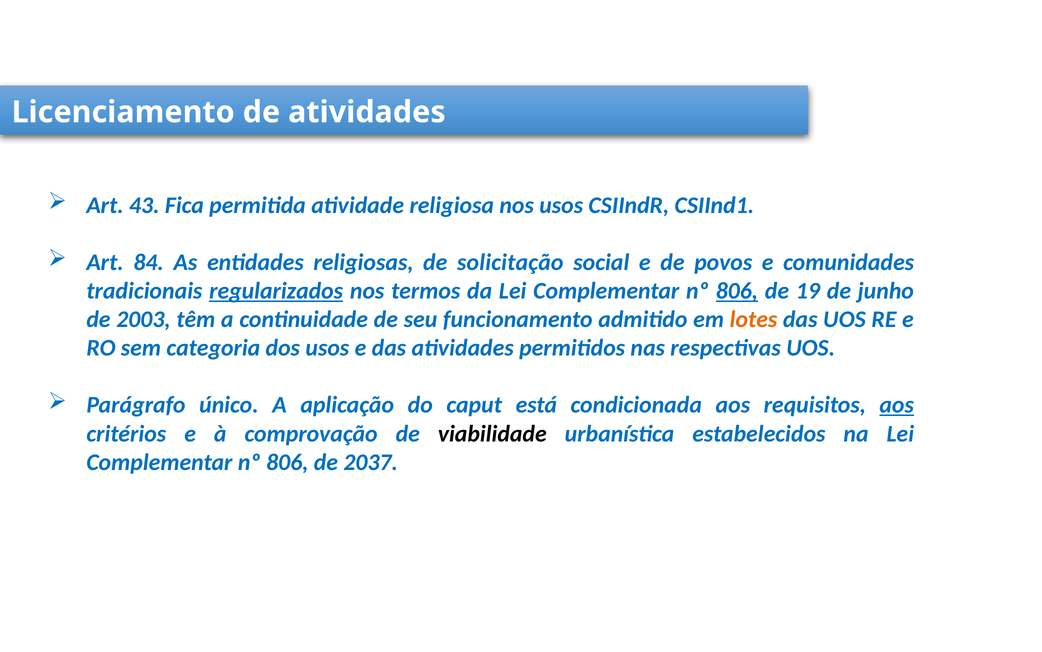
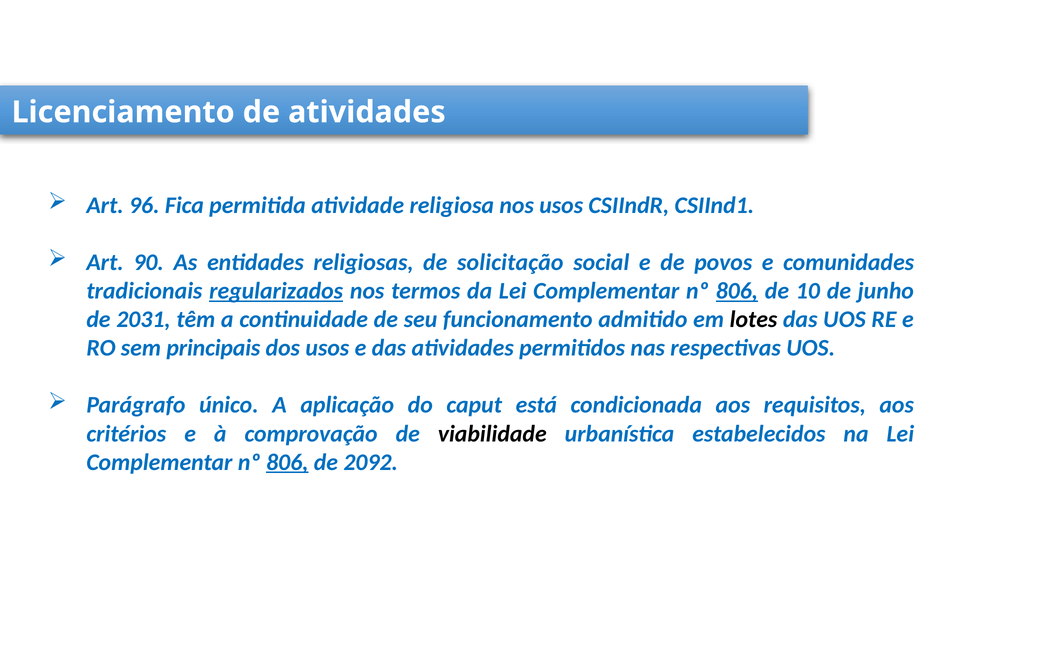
43: 43 -> 96
84: 84 -> 90
19: 19 -> 10
2003: 2003 -> 2031
lotes colour: orange -> black
categoria: categoria -> principais
aos at (897, 405) underline: present -> none
806 at (287, 462) underline: none -> present
2037: 2037 -> 2092
